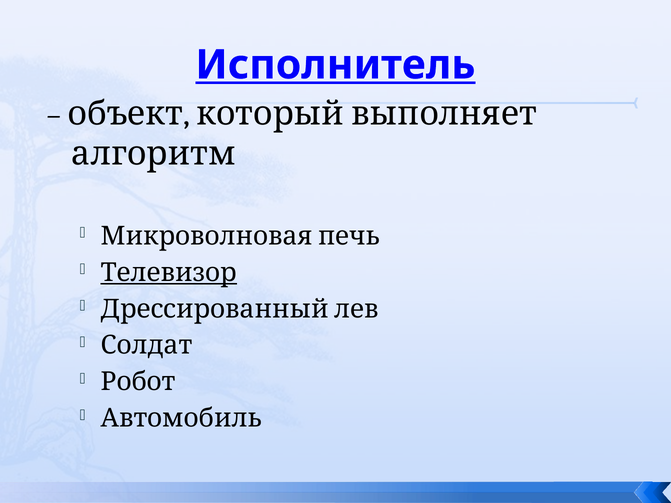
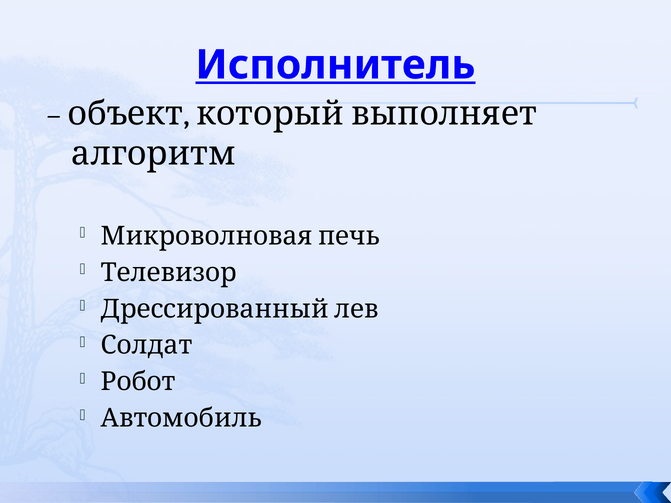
Телевизор underline: present -> none
